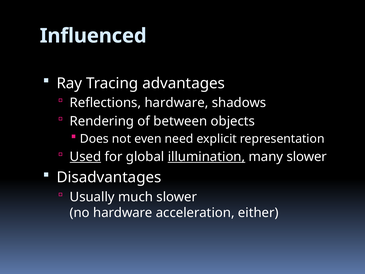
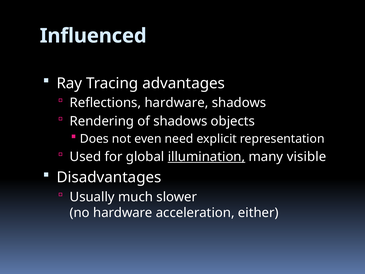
of between: between -> shadows
Used underline: present -> none
many slower: slower -> visible
